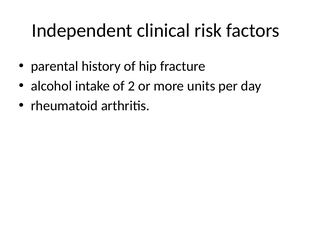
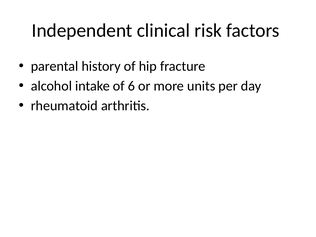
2: 2 -> 6
